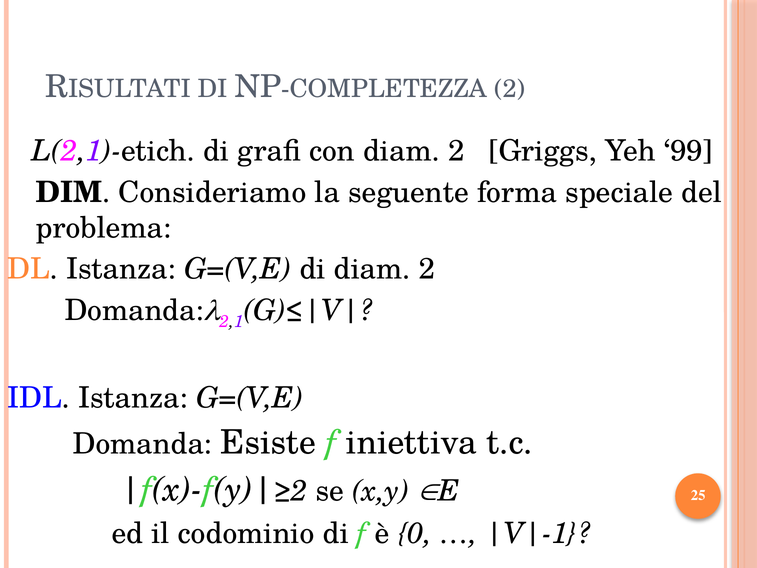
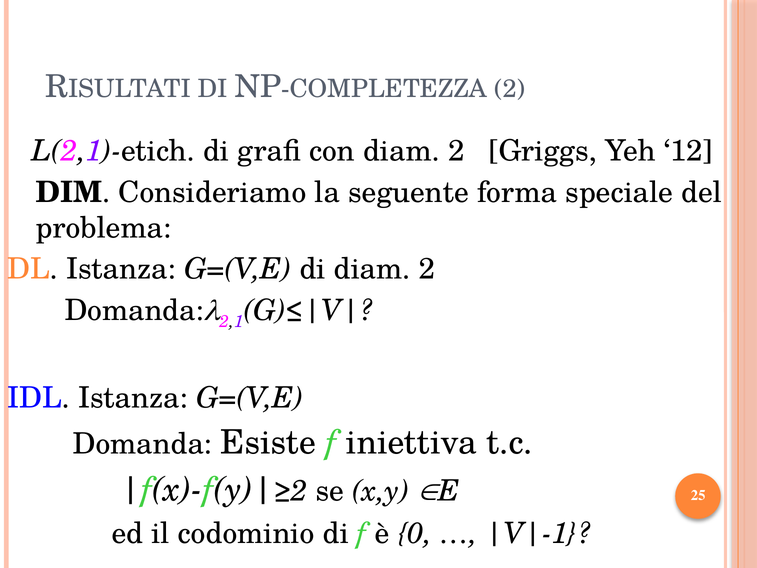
99: 99 -> 12
